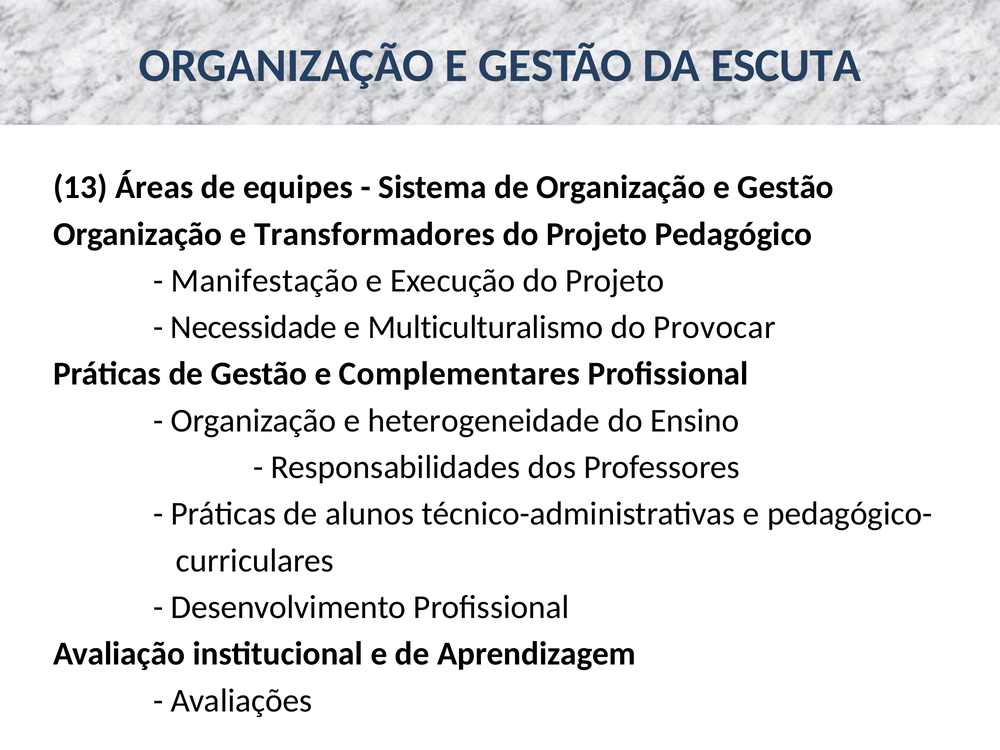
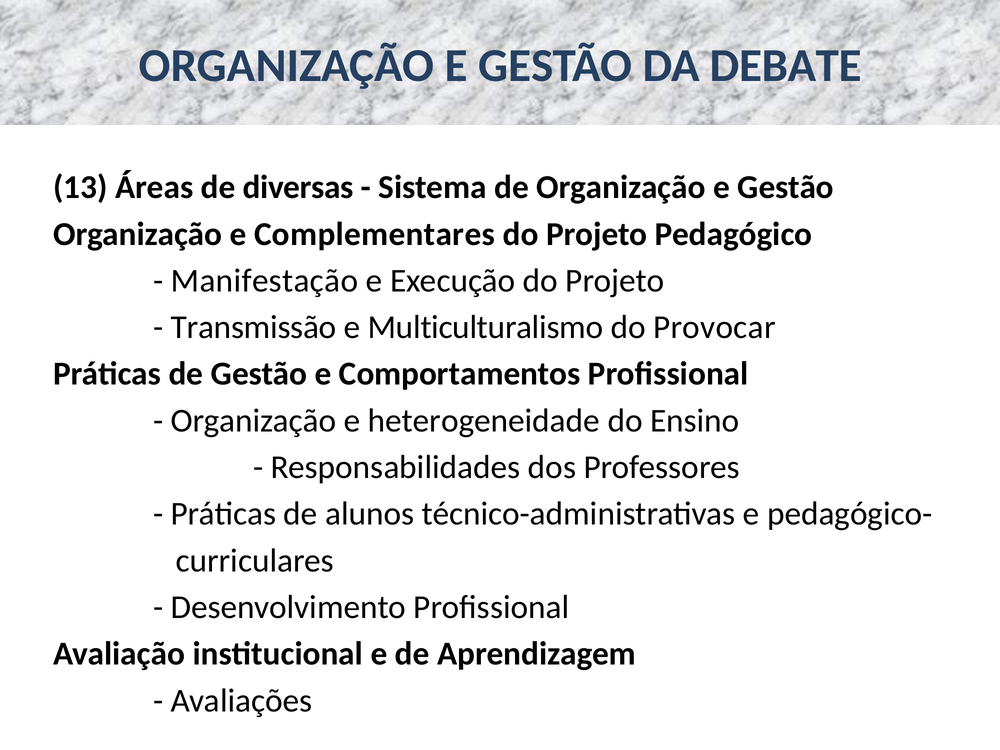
ESCUTA: ESCUTA -> DEBATE
equipes: equipes -> diversas
Transformadores: Transformadores -> Complementares
Necessidade: Necessidade -> Transmissão
Complementares: Complementares -> Comportamentos
